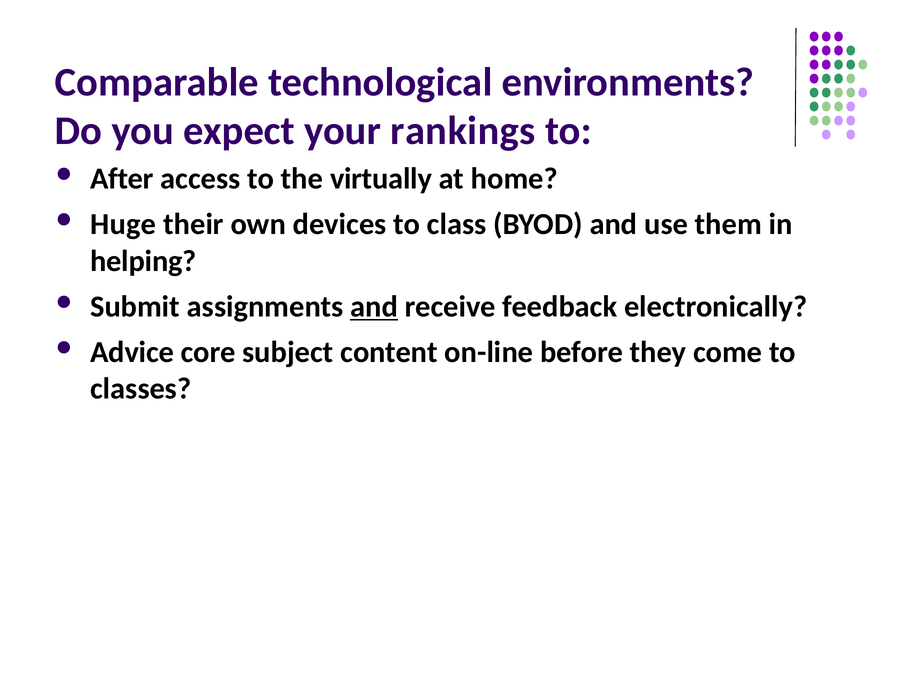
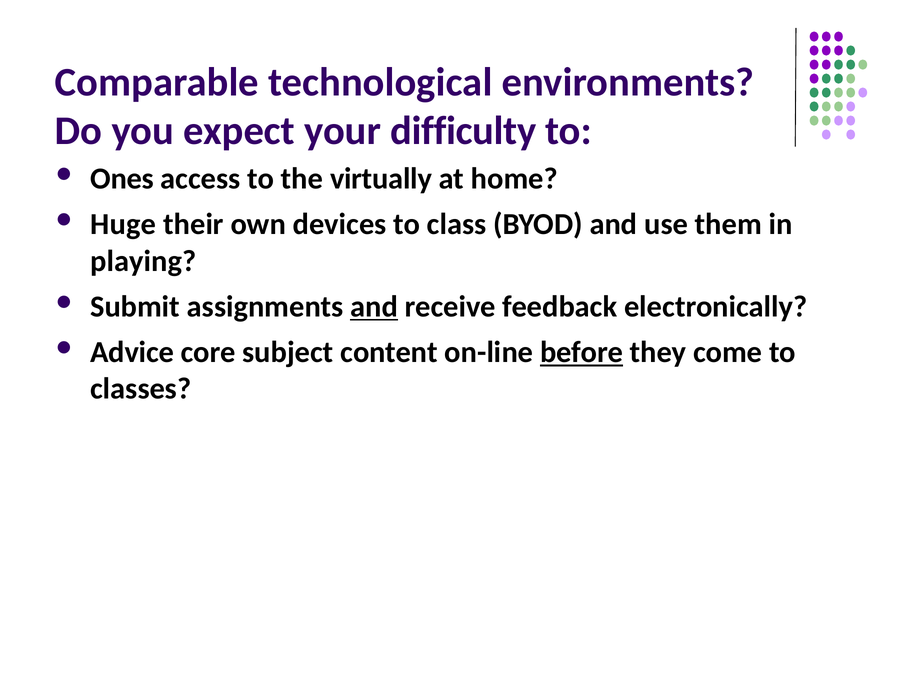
rankings: rankings -> difficulty
After: After -> Ones
helping: helping -> playing
before underline: none -> present
